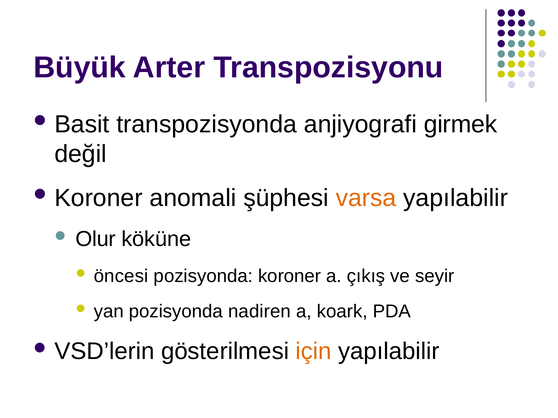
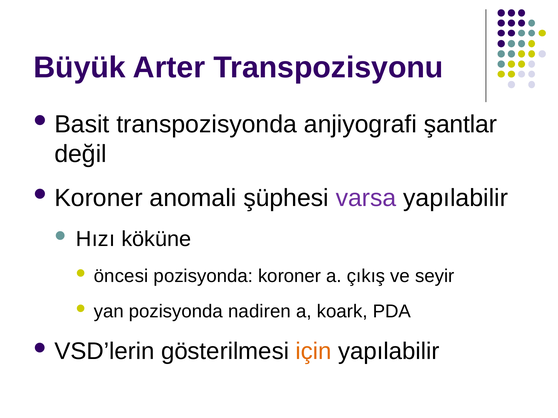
girmek: girmek -> şantlar
varsa colour: orange -> purple
Olur: Olur -> Hızı
